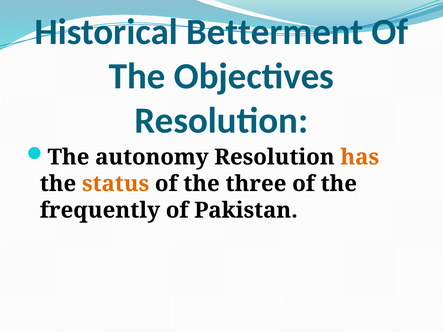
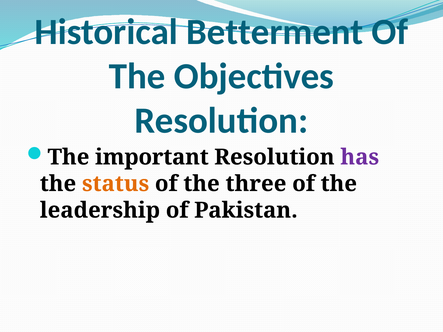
autonomy: autonomy -> important
has colour: orange -> purple
frequently: frequently -> leadership
